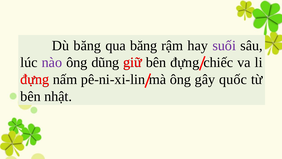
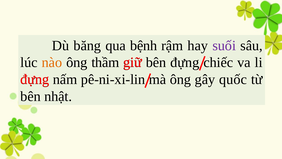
qua băng: băng -> bệnh
nào colour: purple -> orange
dũng: dũng -> thầm
